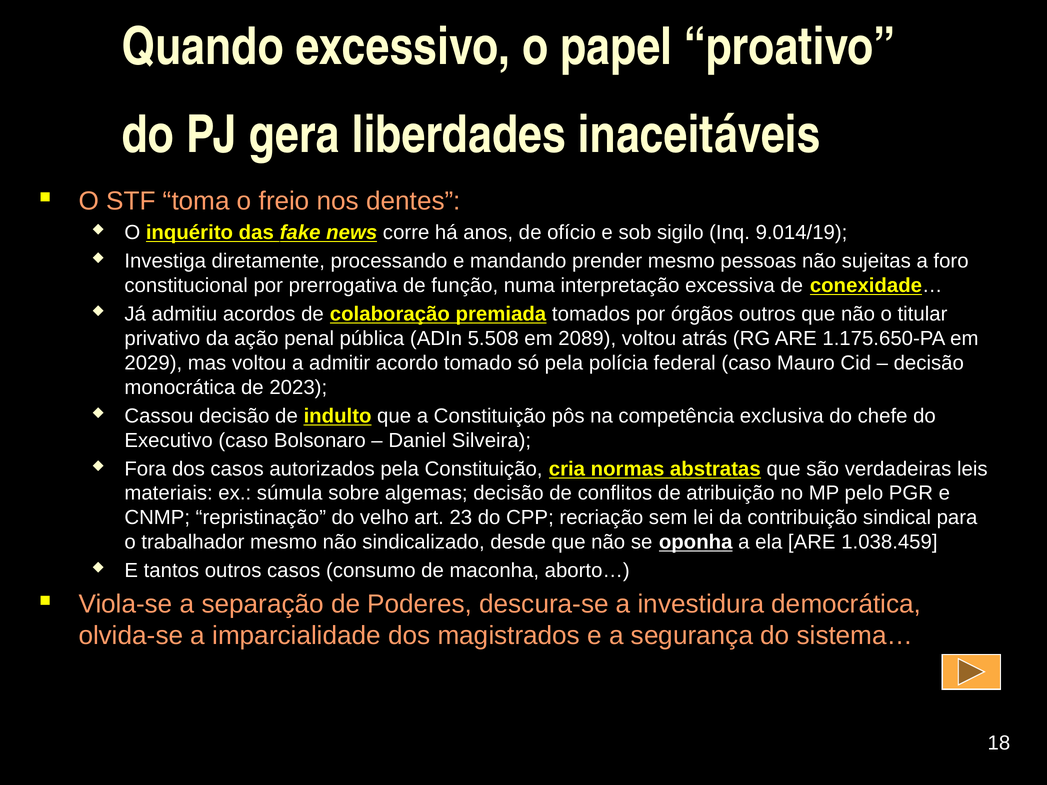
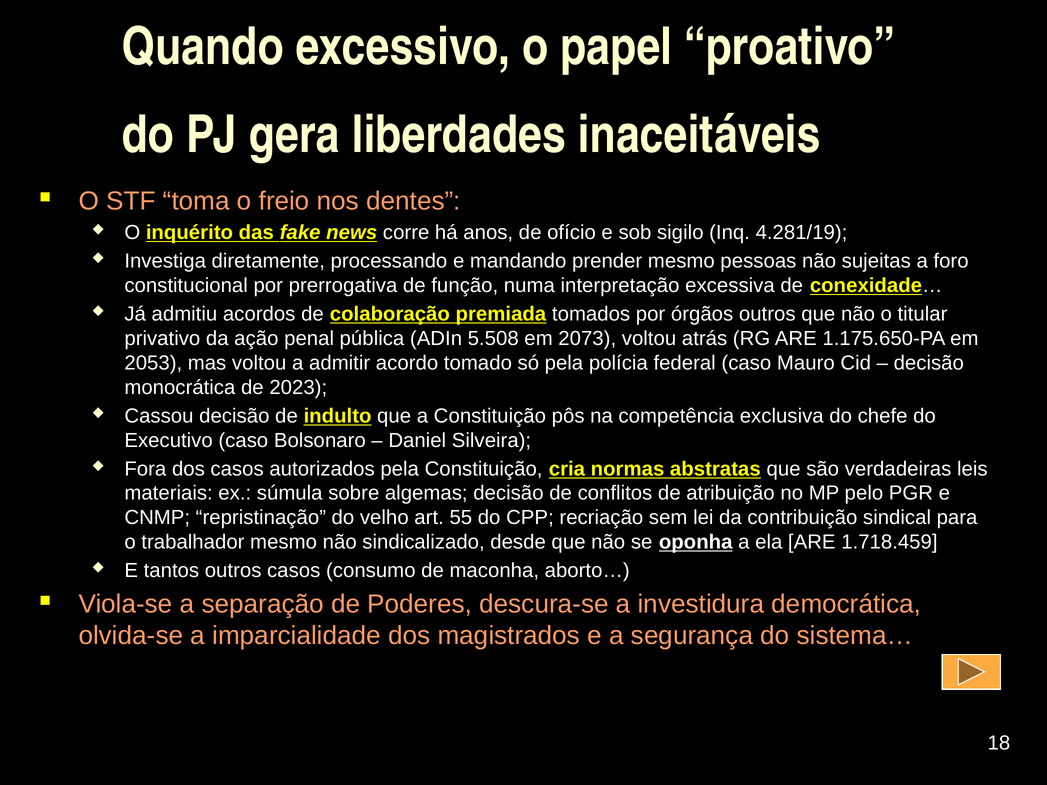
9.014/19: 9.014/19 -> 4.281/19
2089: 2089 -> 2073
2029: 2029 -> 2053
23: 23 -> 55
1.038.459: 1.038.459 -> 1.718.459
